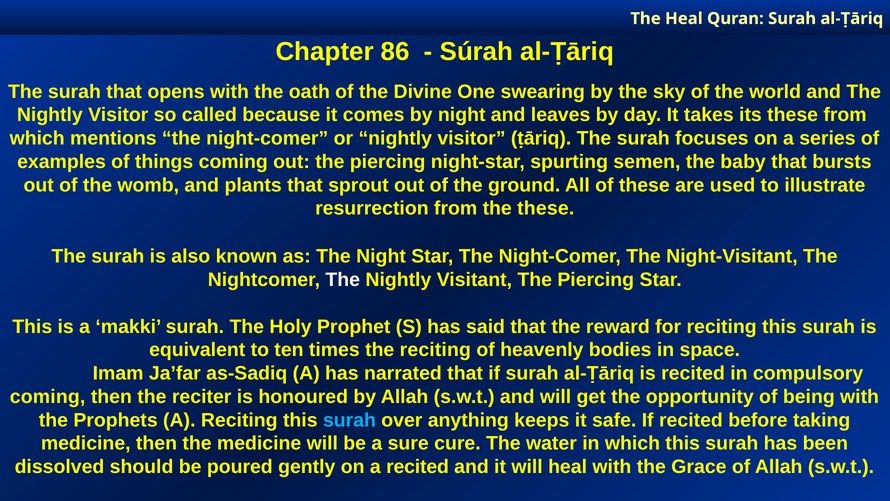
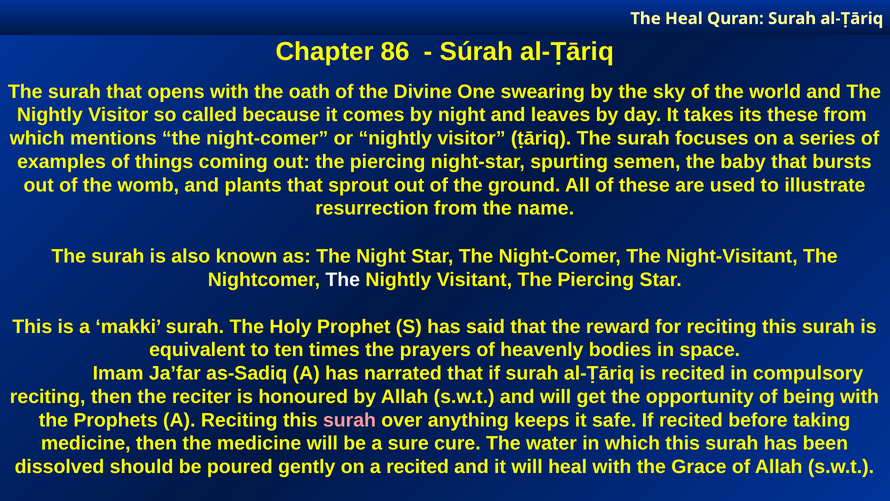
the these: these -> name
the reciting: reciting -> prayers
coming at (48, 396): coming -> reciting
surah at (349, 420) colour: light blue -> pink
